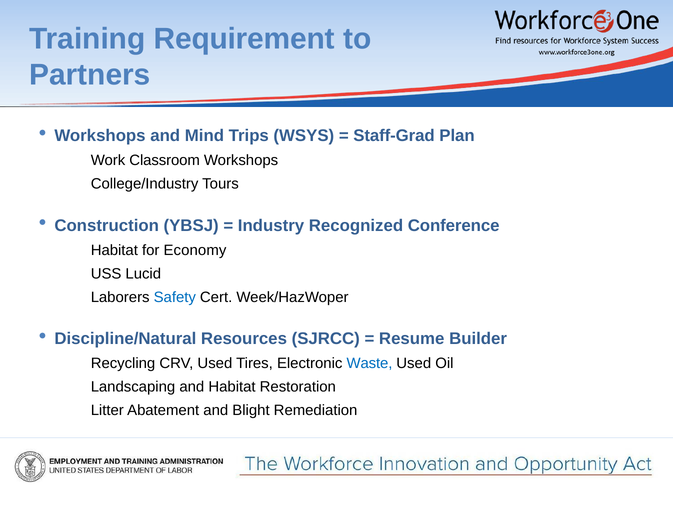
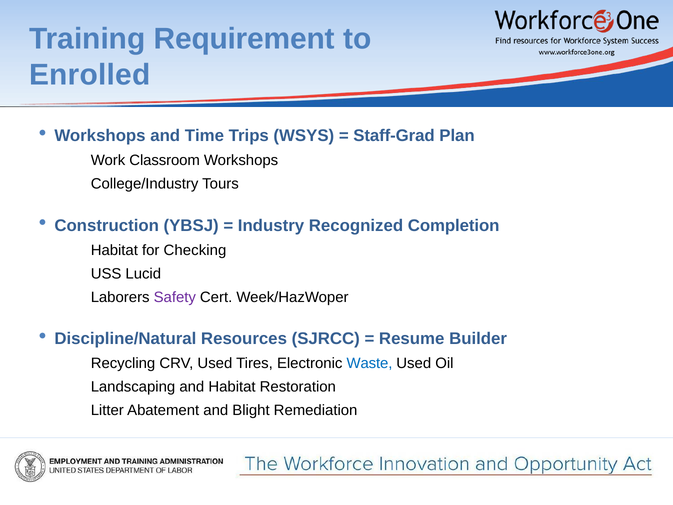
Partners: Partners -> Enrolled
Mind: Mind -> Time
Conference: Conference -> Completion
Economy: Economy -> Checking
Safety colour: blue -> purple
